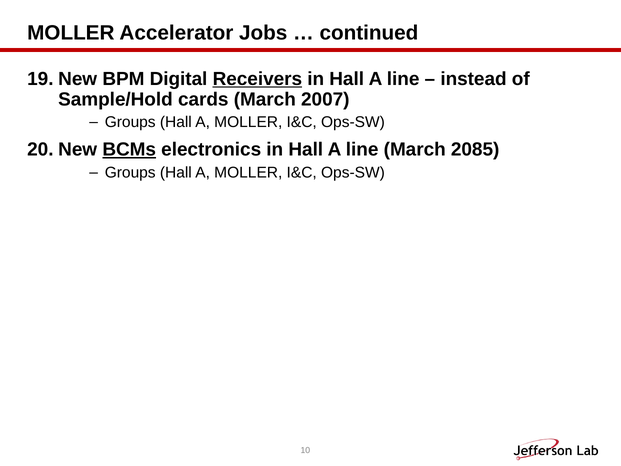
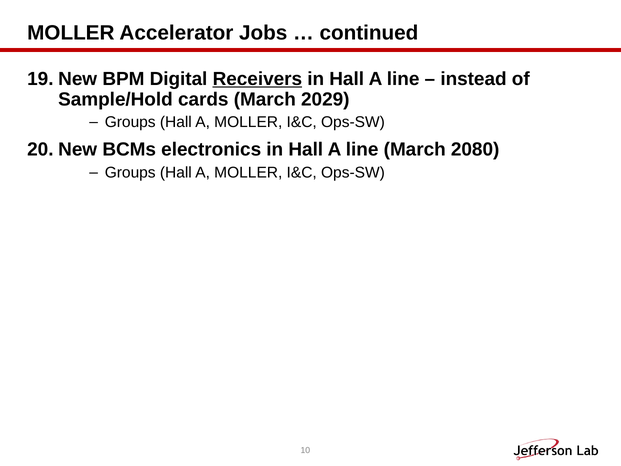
2007: 2007 -> 2029
BCMs underline: present -> none
2085: 2085 -> 2080
